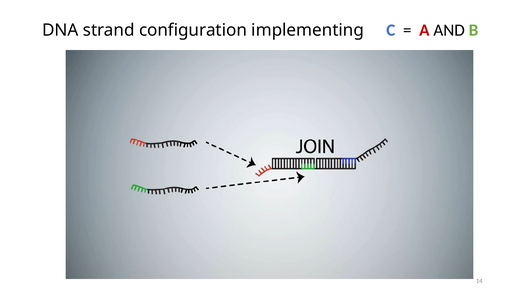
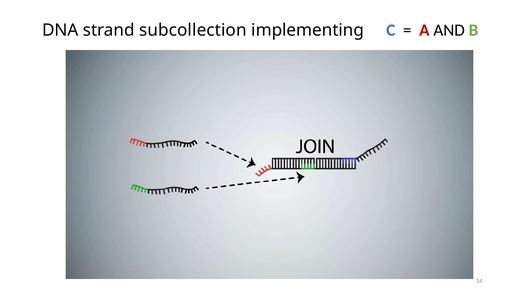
configuration: configuration -> subcollection
